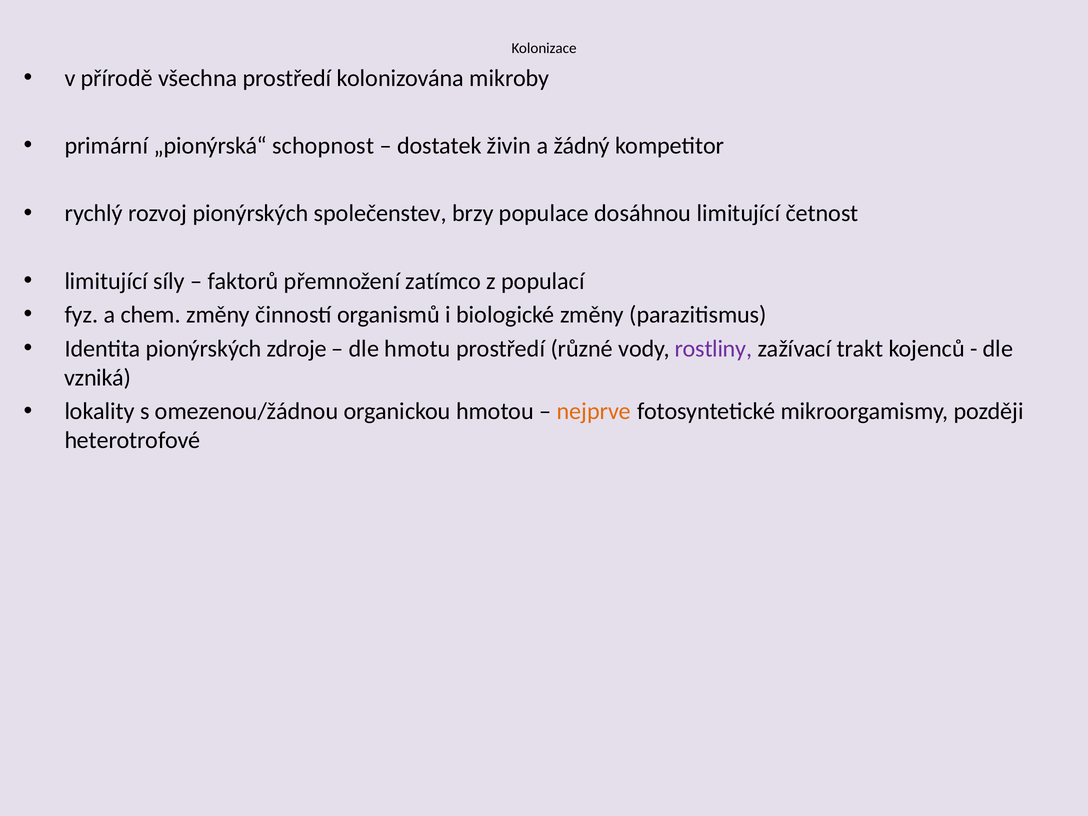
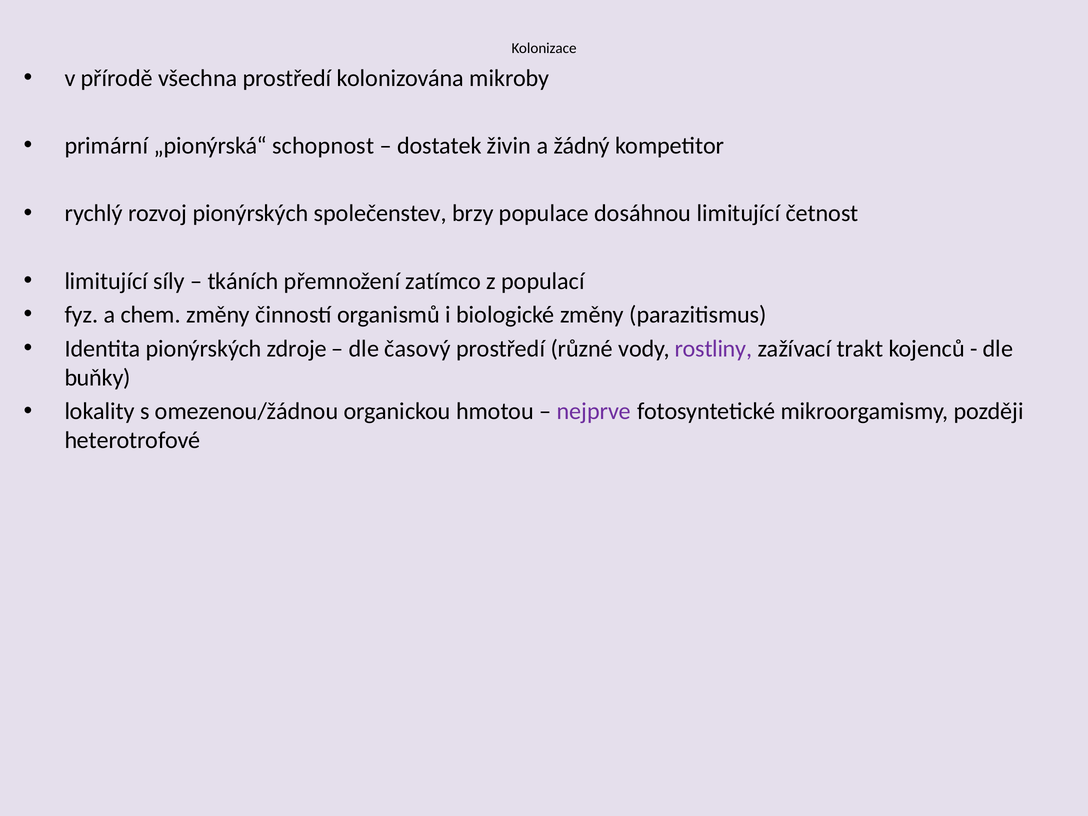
faktorů: faktorů -> tkáních
hmotu: hmotu -> časový
vzniká: vzniká -> buňky
nejprve colour: orange -> purple
